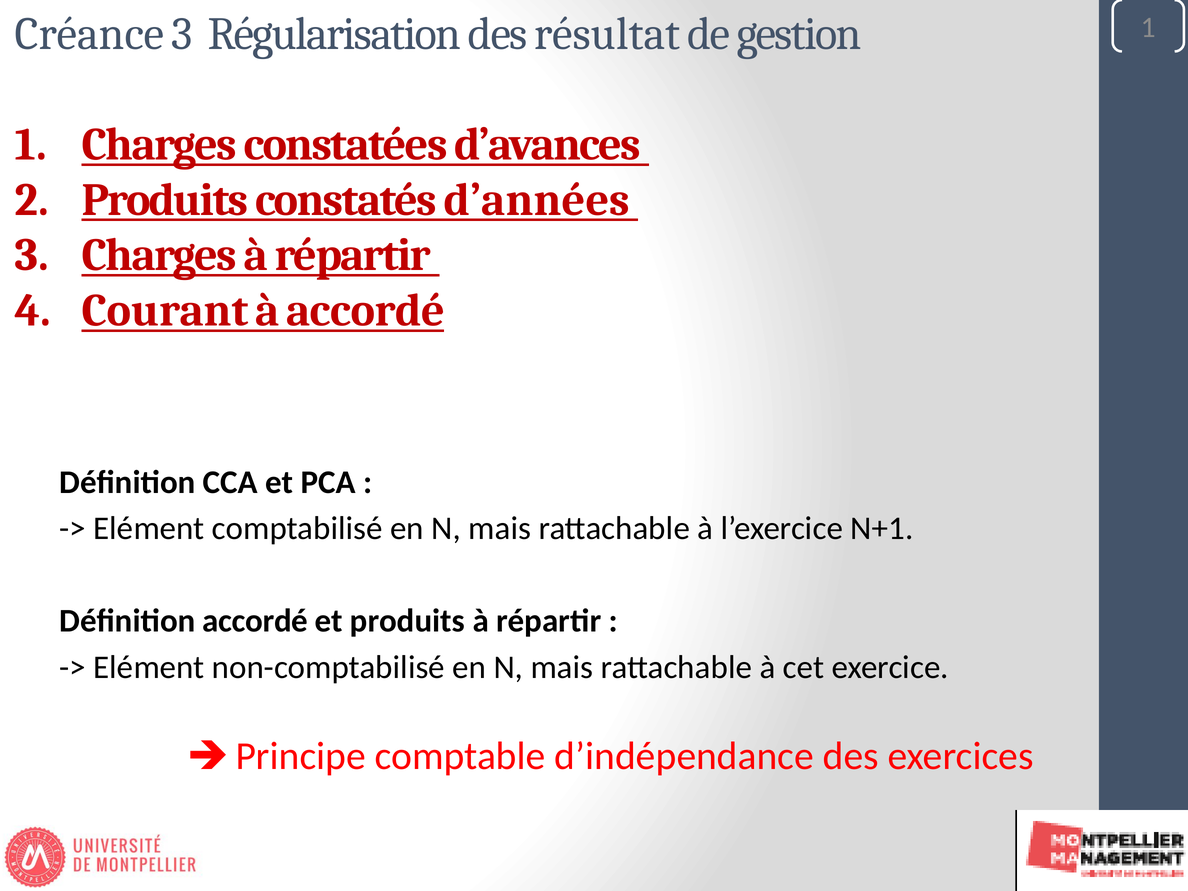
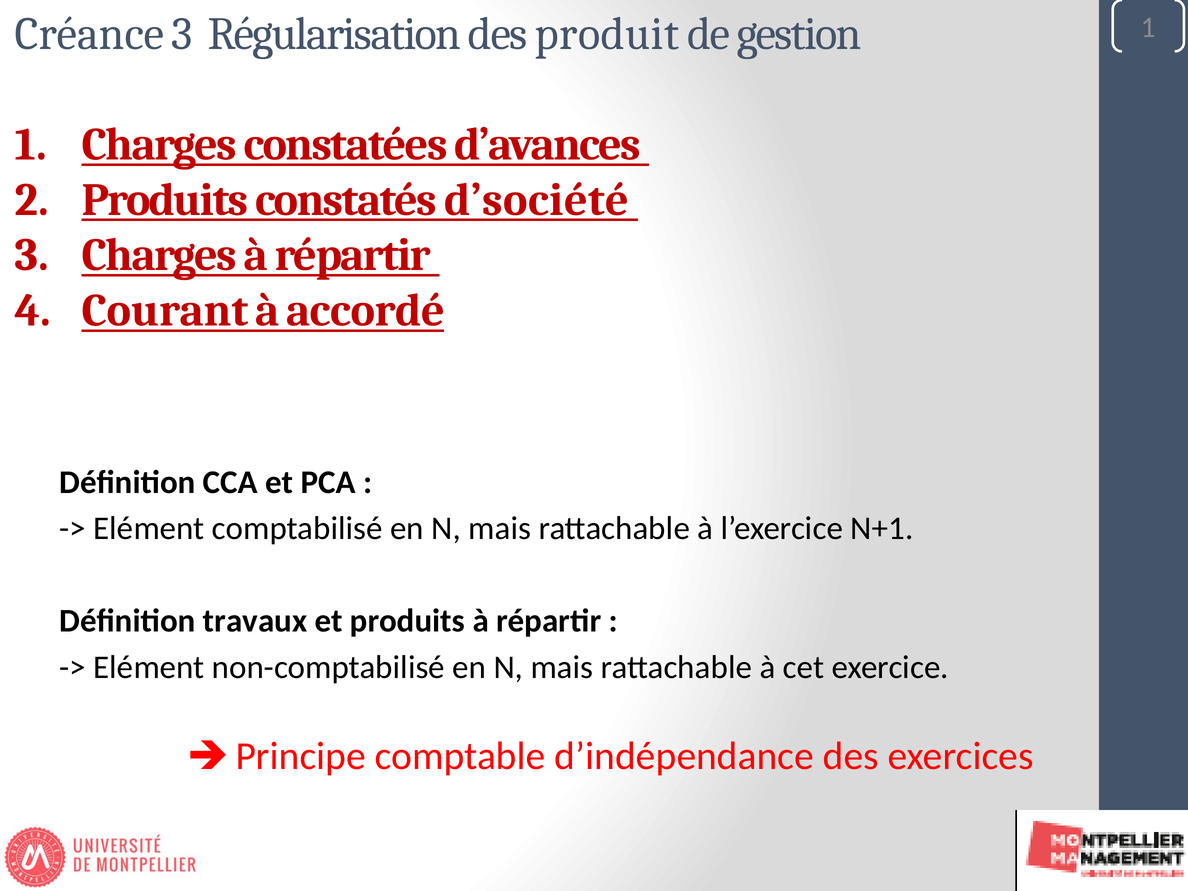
résultat: résultat -> produit
d’années: d’années -> d’société
Définition accordé: accordé -> travaux
